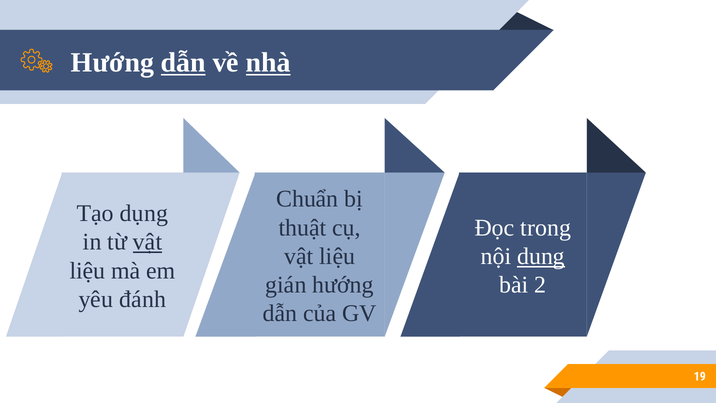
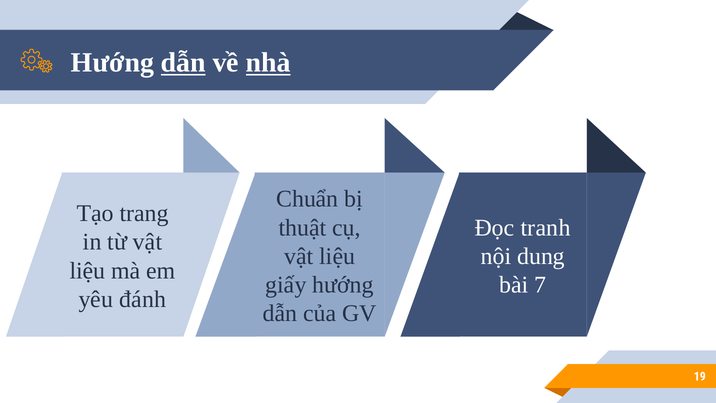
dụng: dụng -> trang
trong: trong -> tranh
vật at (148, 242) underline: present -> none
dung underline: present -> none
gián: gián -> giấy
2: 2 -> 7
